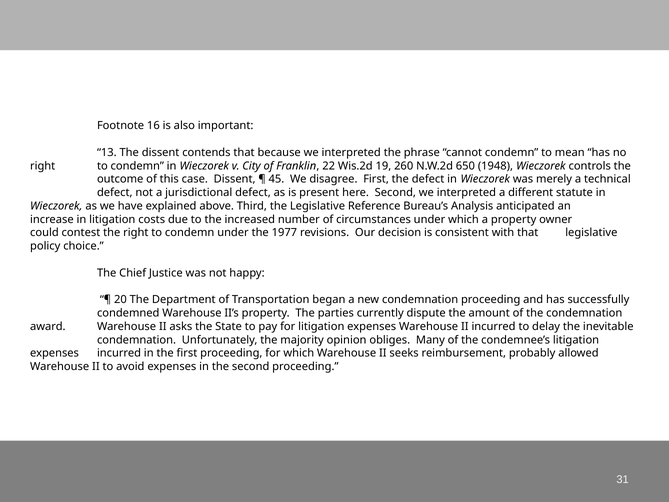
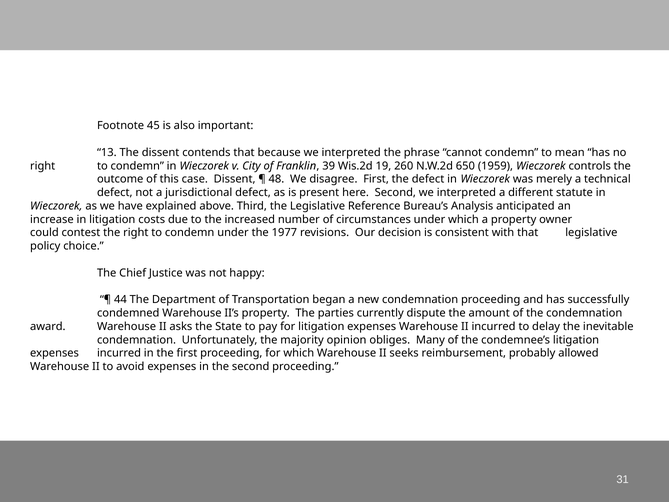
16: 16 -> 45
22: 22 -> 39
1948: 1948 -> 1959
45: 45 -> 48
20: 20 -> 44
